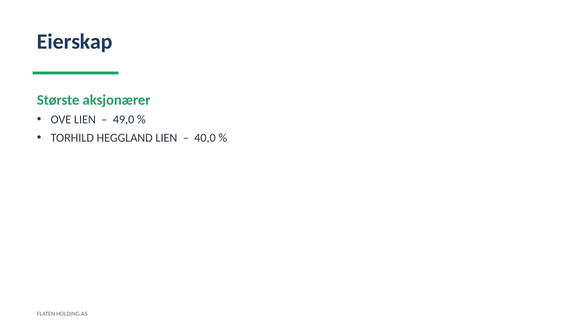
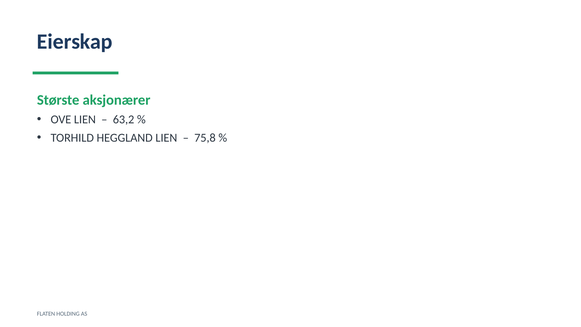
49,0: 49,0 -> 63,2
40,0: 40,0 -> 75,8
